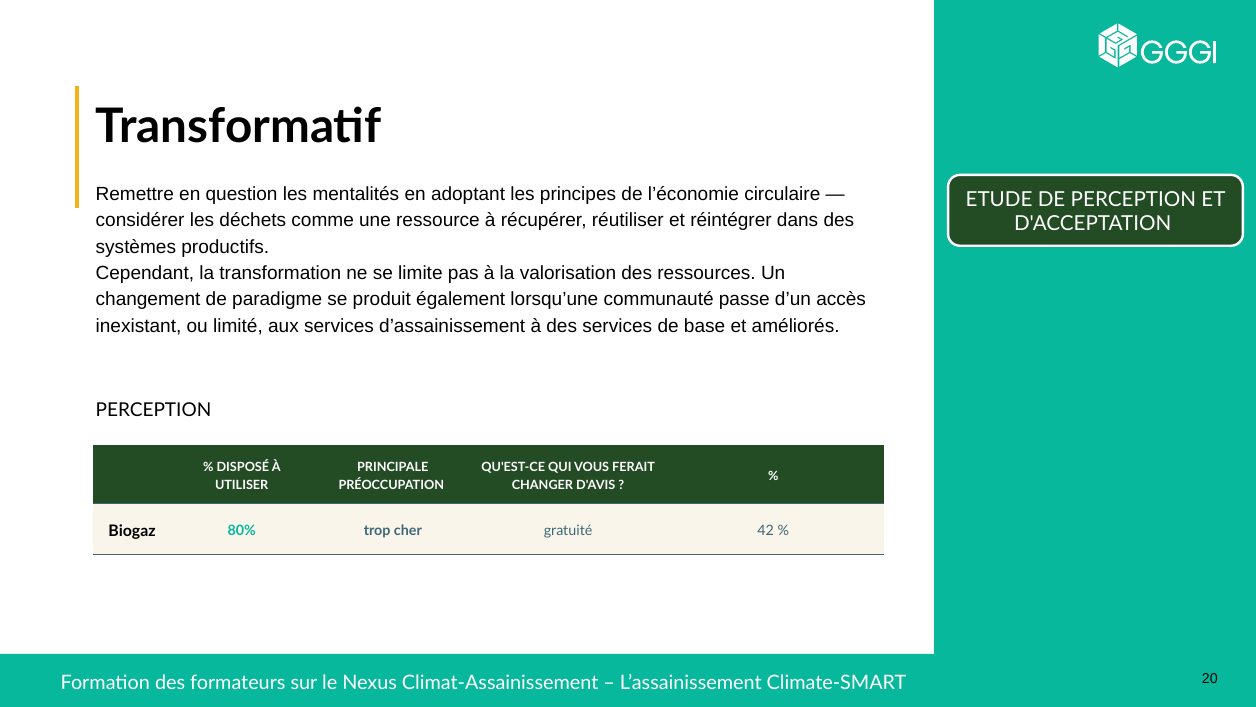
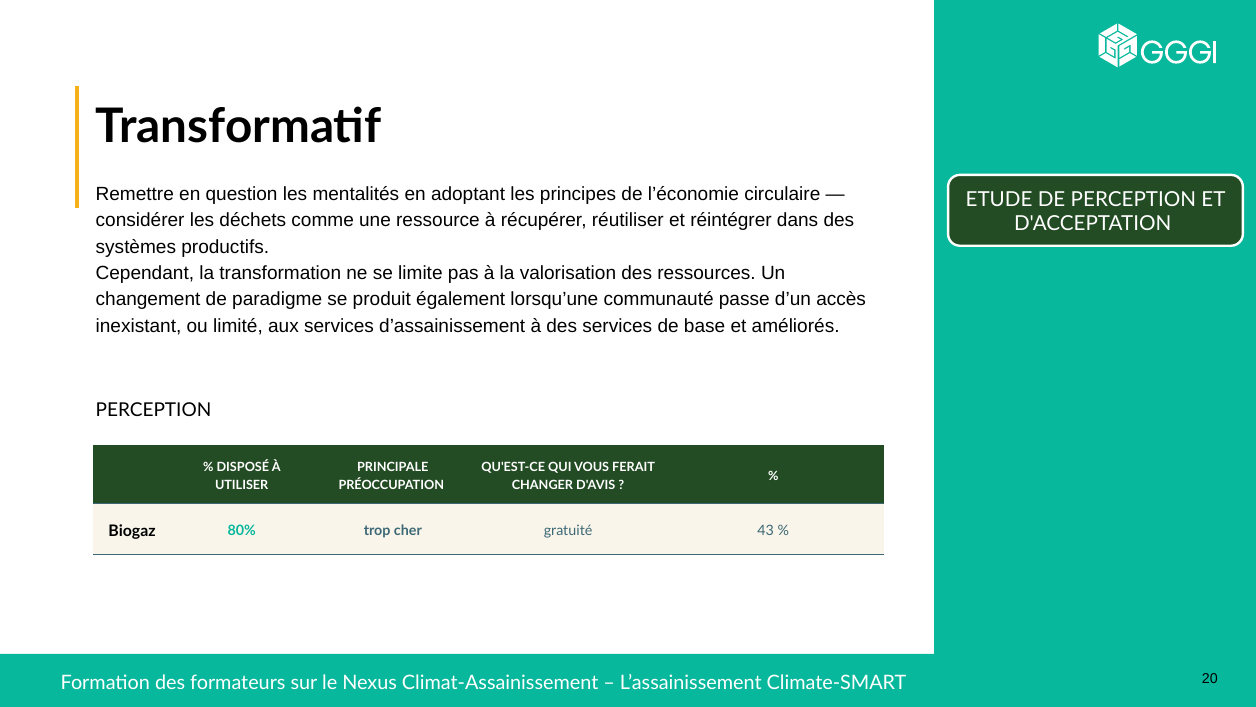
42: 42 -> 43
